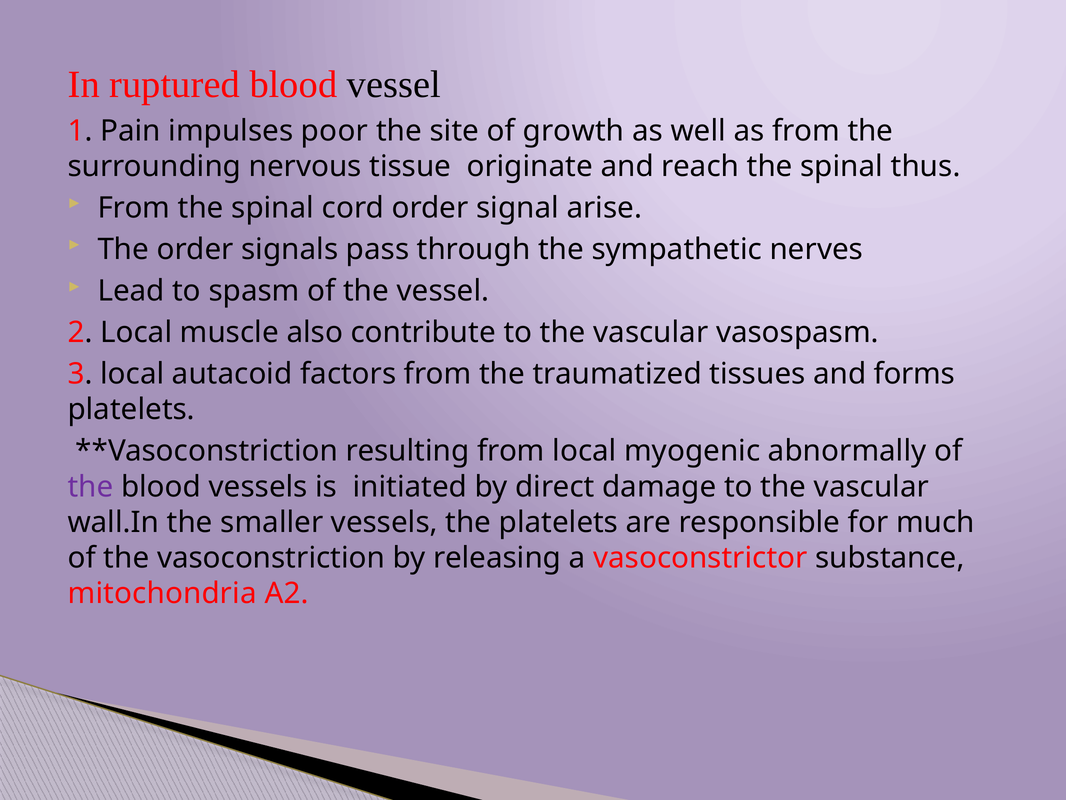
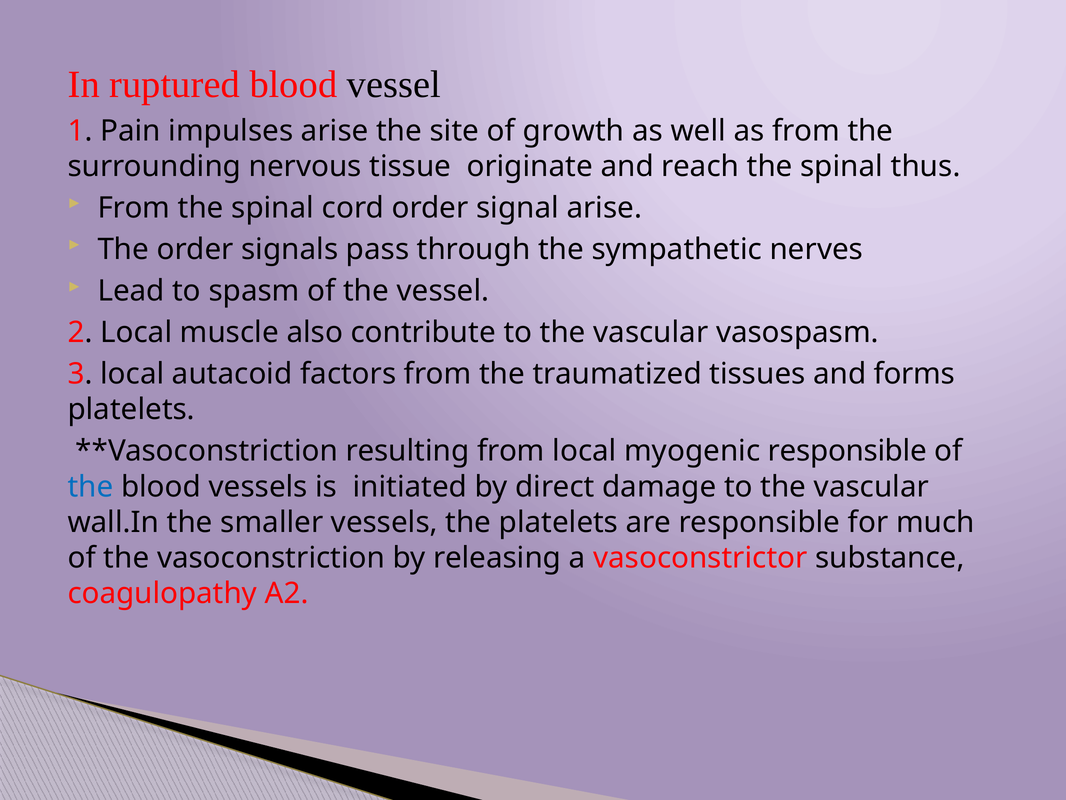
impulses poor: poor -> arise
myogenic abnormally: abnormally -> responsible
the at (91, 486) colour: purple -> blue
mitochondria: mitochondria -> coagulopathy
